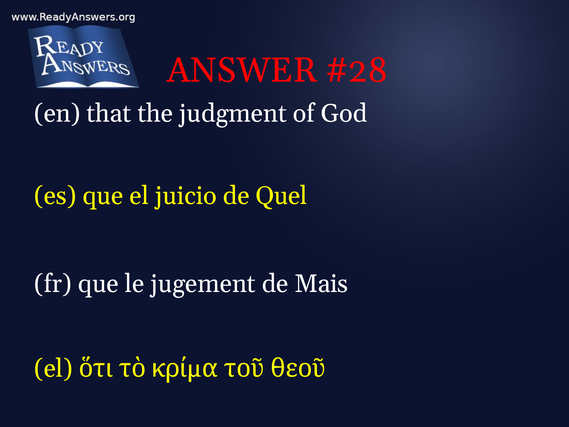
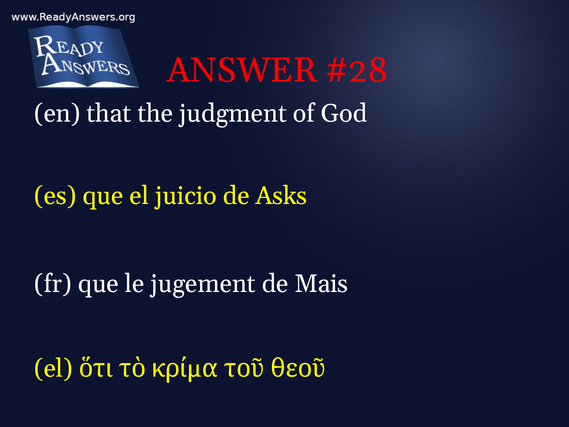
Quel: Quel -> Asks
